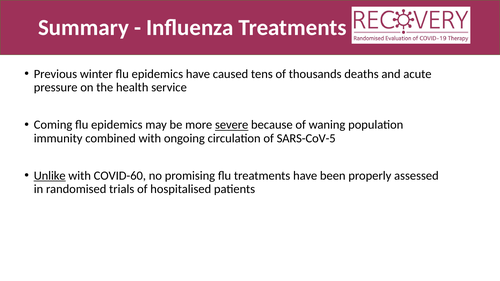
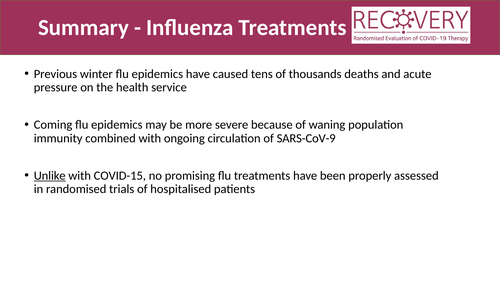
severe underline: present -> none
SARS-CoV-5: SARS-CoV-5 -> SARS-CoV-9
COVID-60: COVID-60 -> COVID-15
